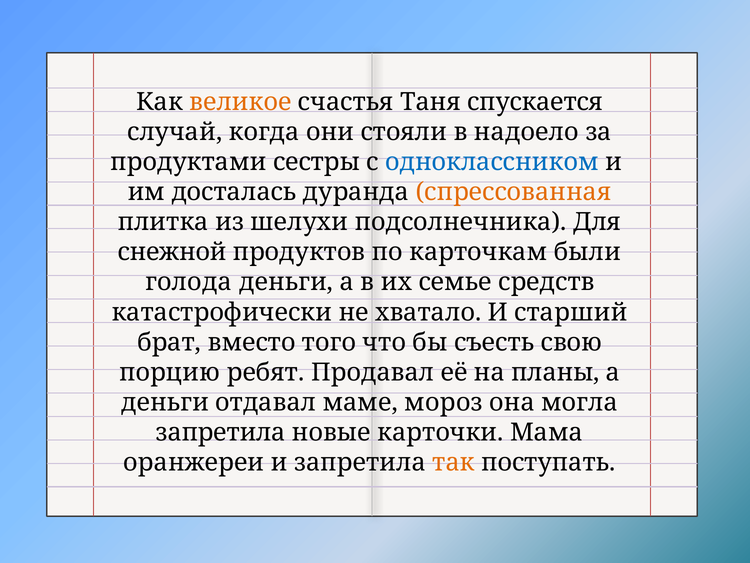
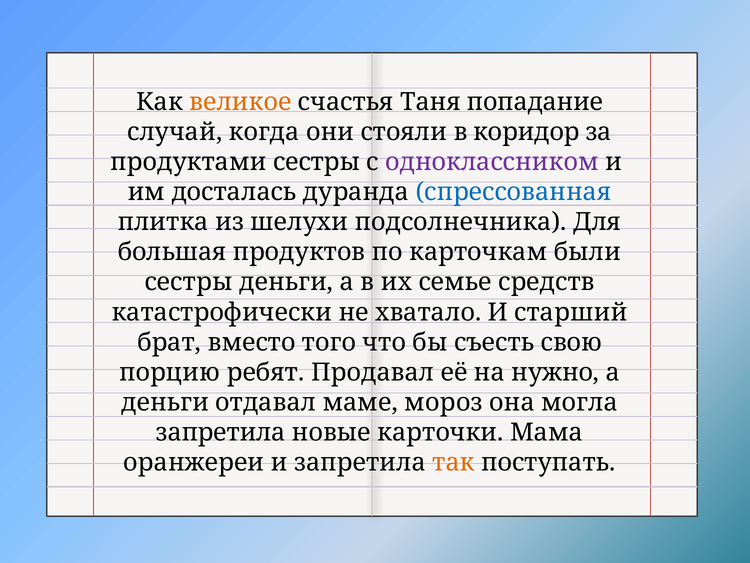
спускается: спускается -> попадание
надоело: надоело -> коридор
одноклассником colour: blue -> purple
спрессованная colour: orange -> blue
снежной: снежной -> большая
голода at (189, 282): голода -> сестры
планы: планы -> нужно
